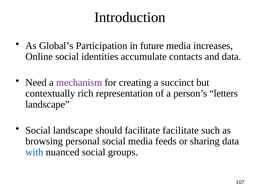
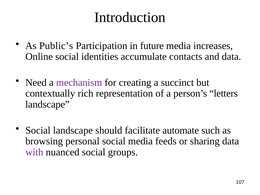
Global’s: Global’s -> Public’s
facilitate facilitate: facilitate -> automate
with colour: blue -> purple
